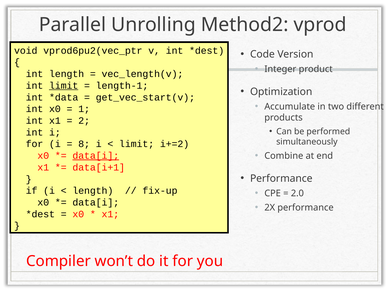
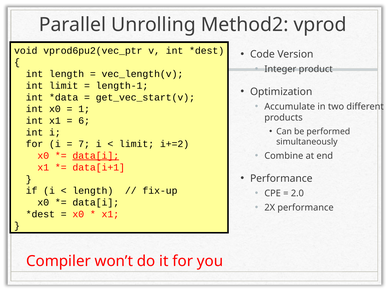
limit at (64, 86) underline: present -> none
2: 2 -> 6
8: 8 -> 7
